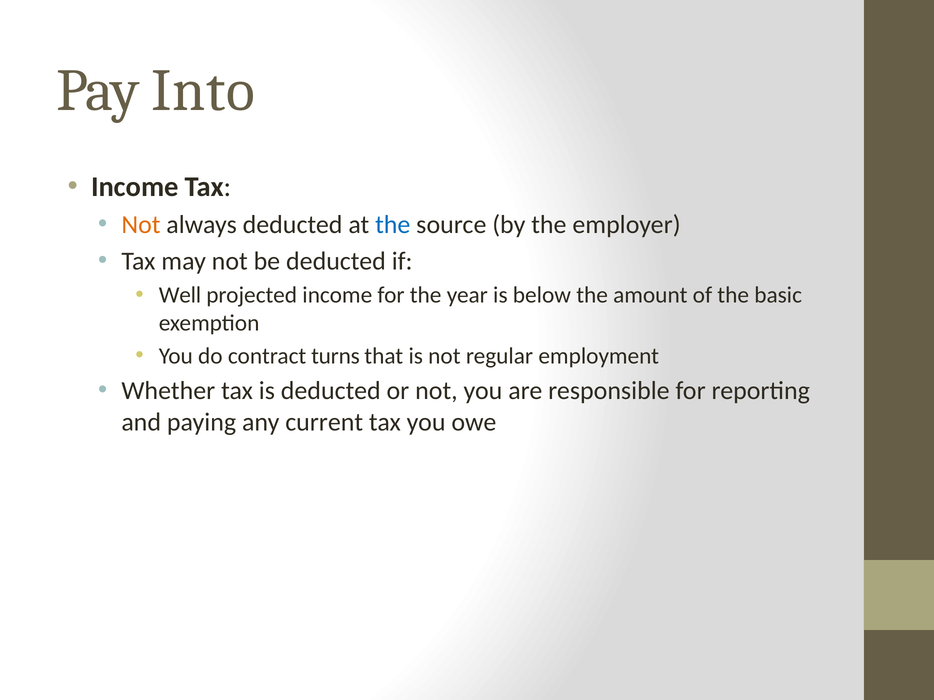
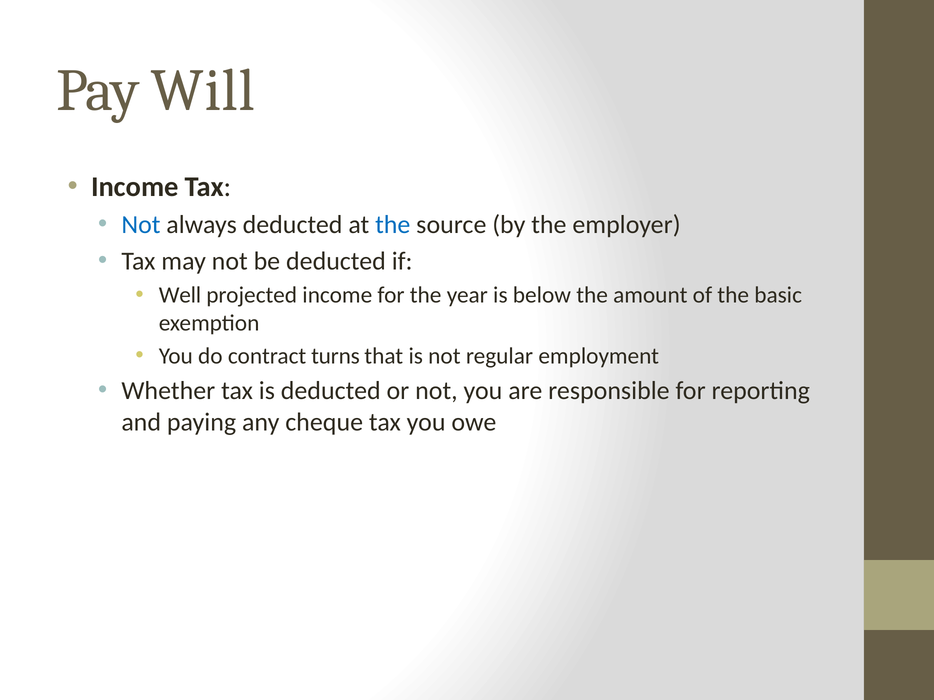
Into: Into -> Will
Not at (141, 225) colour: orange -> blue
current: current -> cheque
